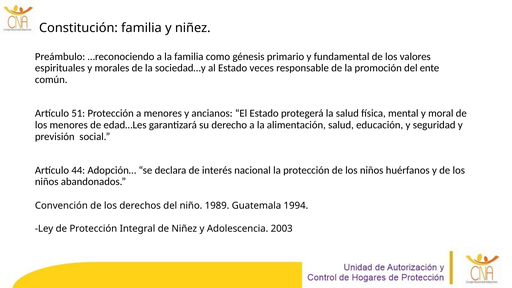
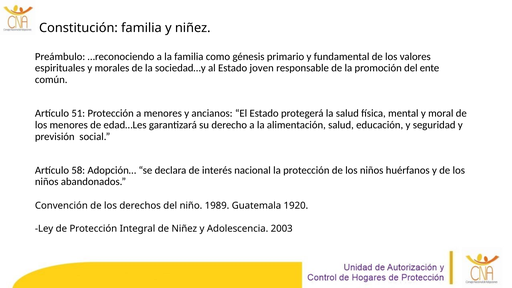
veces: veces -> joven
44: 44 -> 58
1994: 1994 -> 1920
